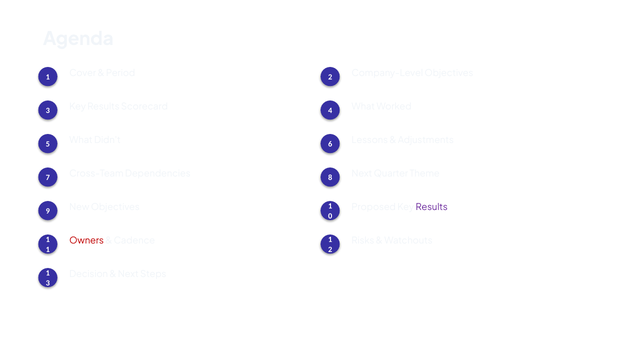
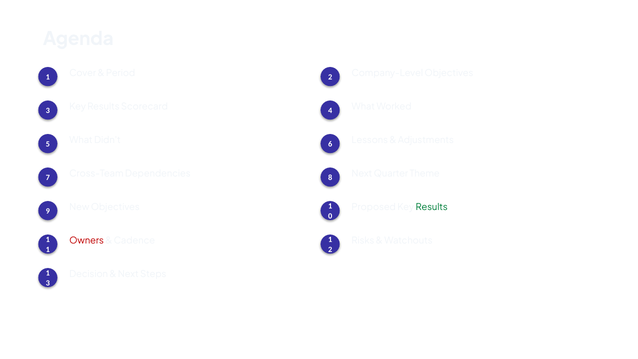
Results at (432, 207) colour: purple -> green
